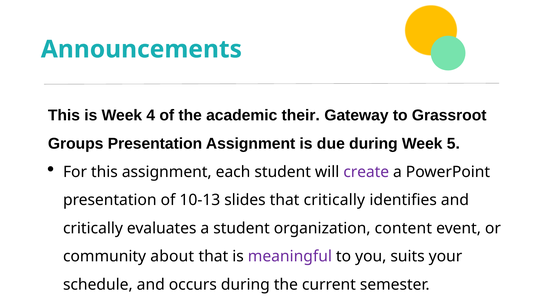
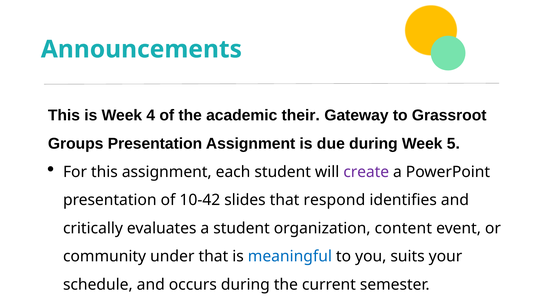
10-13: 10-13 -> 10-42
that critically: critically -> respond
about: about -> under
meaningful colour: purple -> blue
